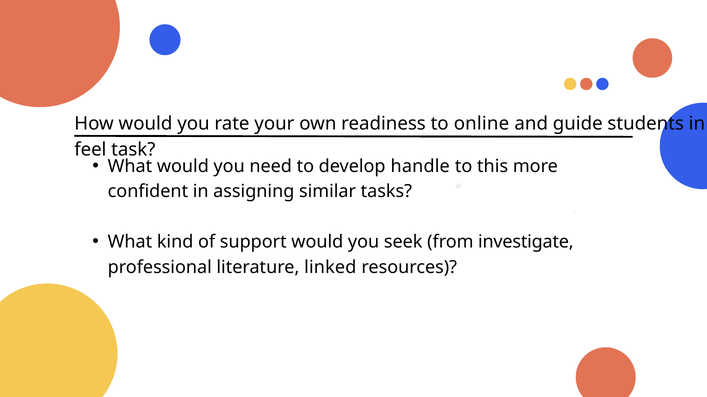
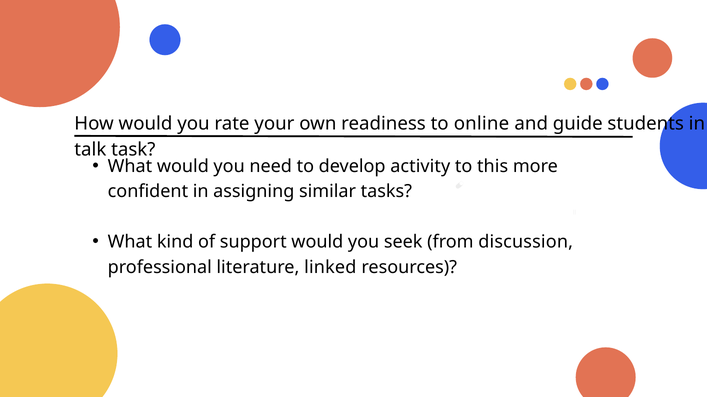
feel: feel -> talk
handle: handle -> activity
investigate: investigate -> discussion
